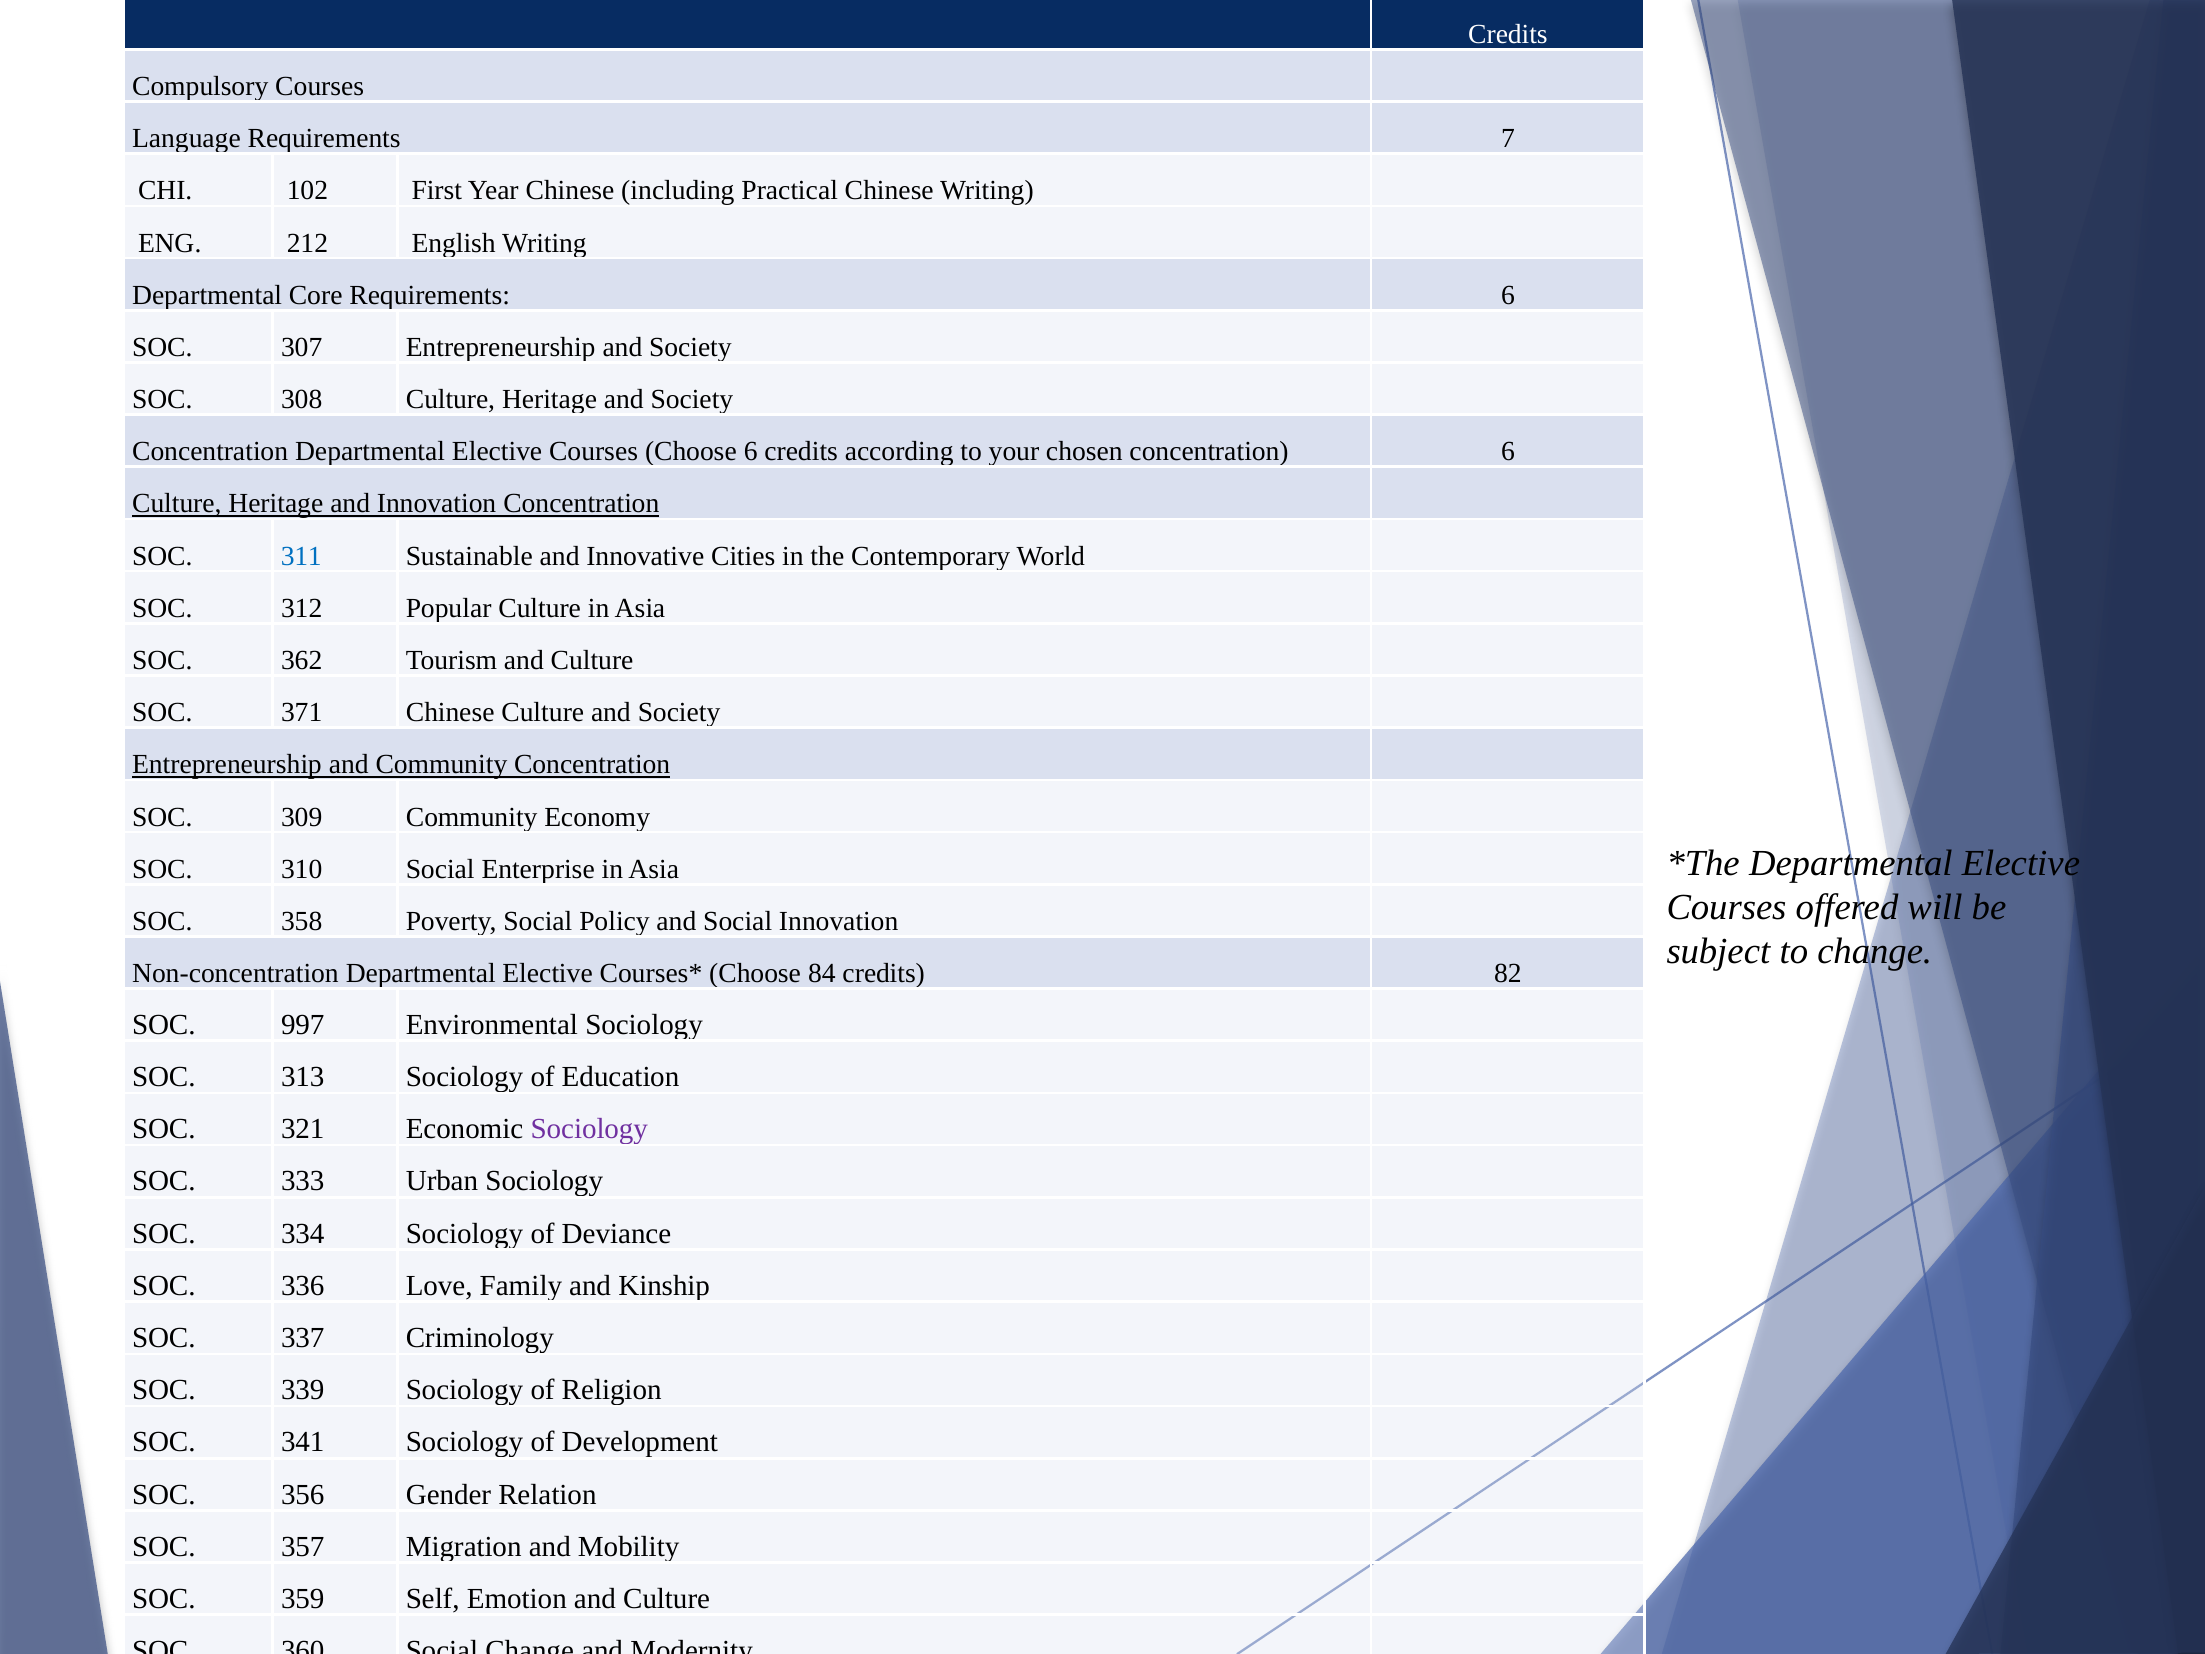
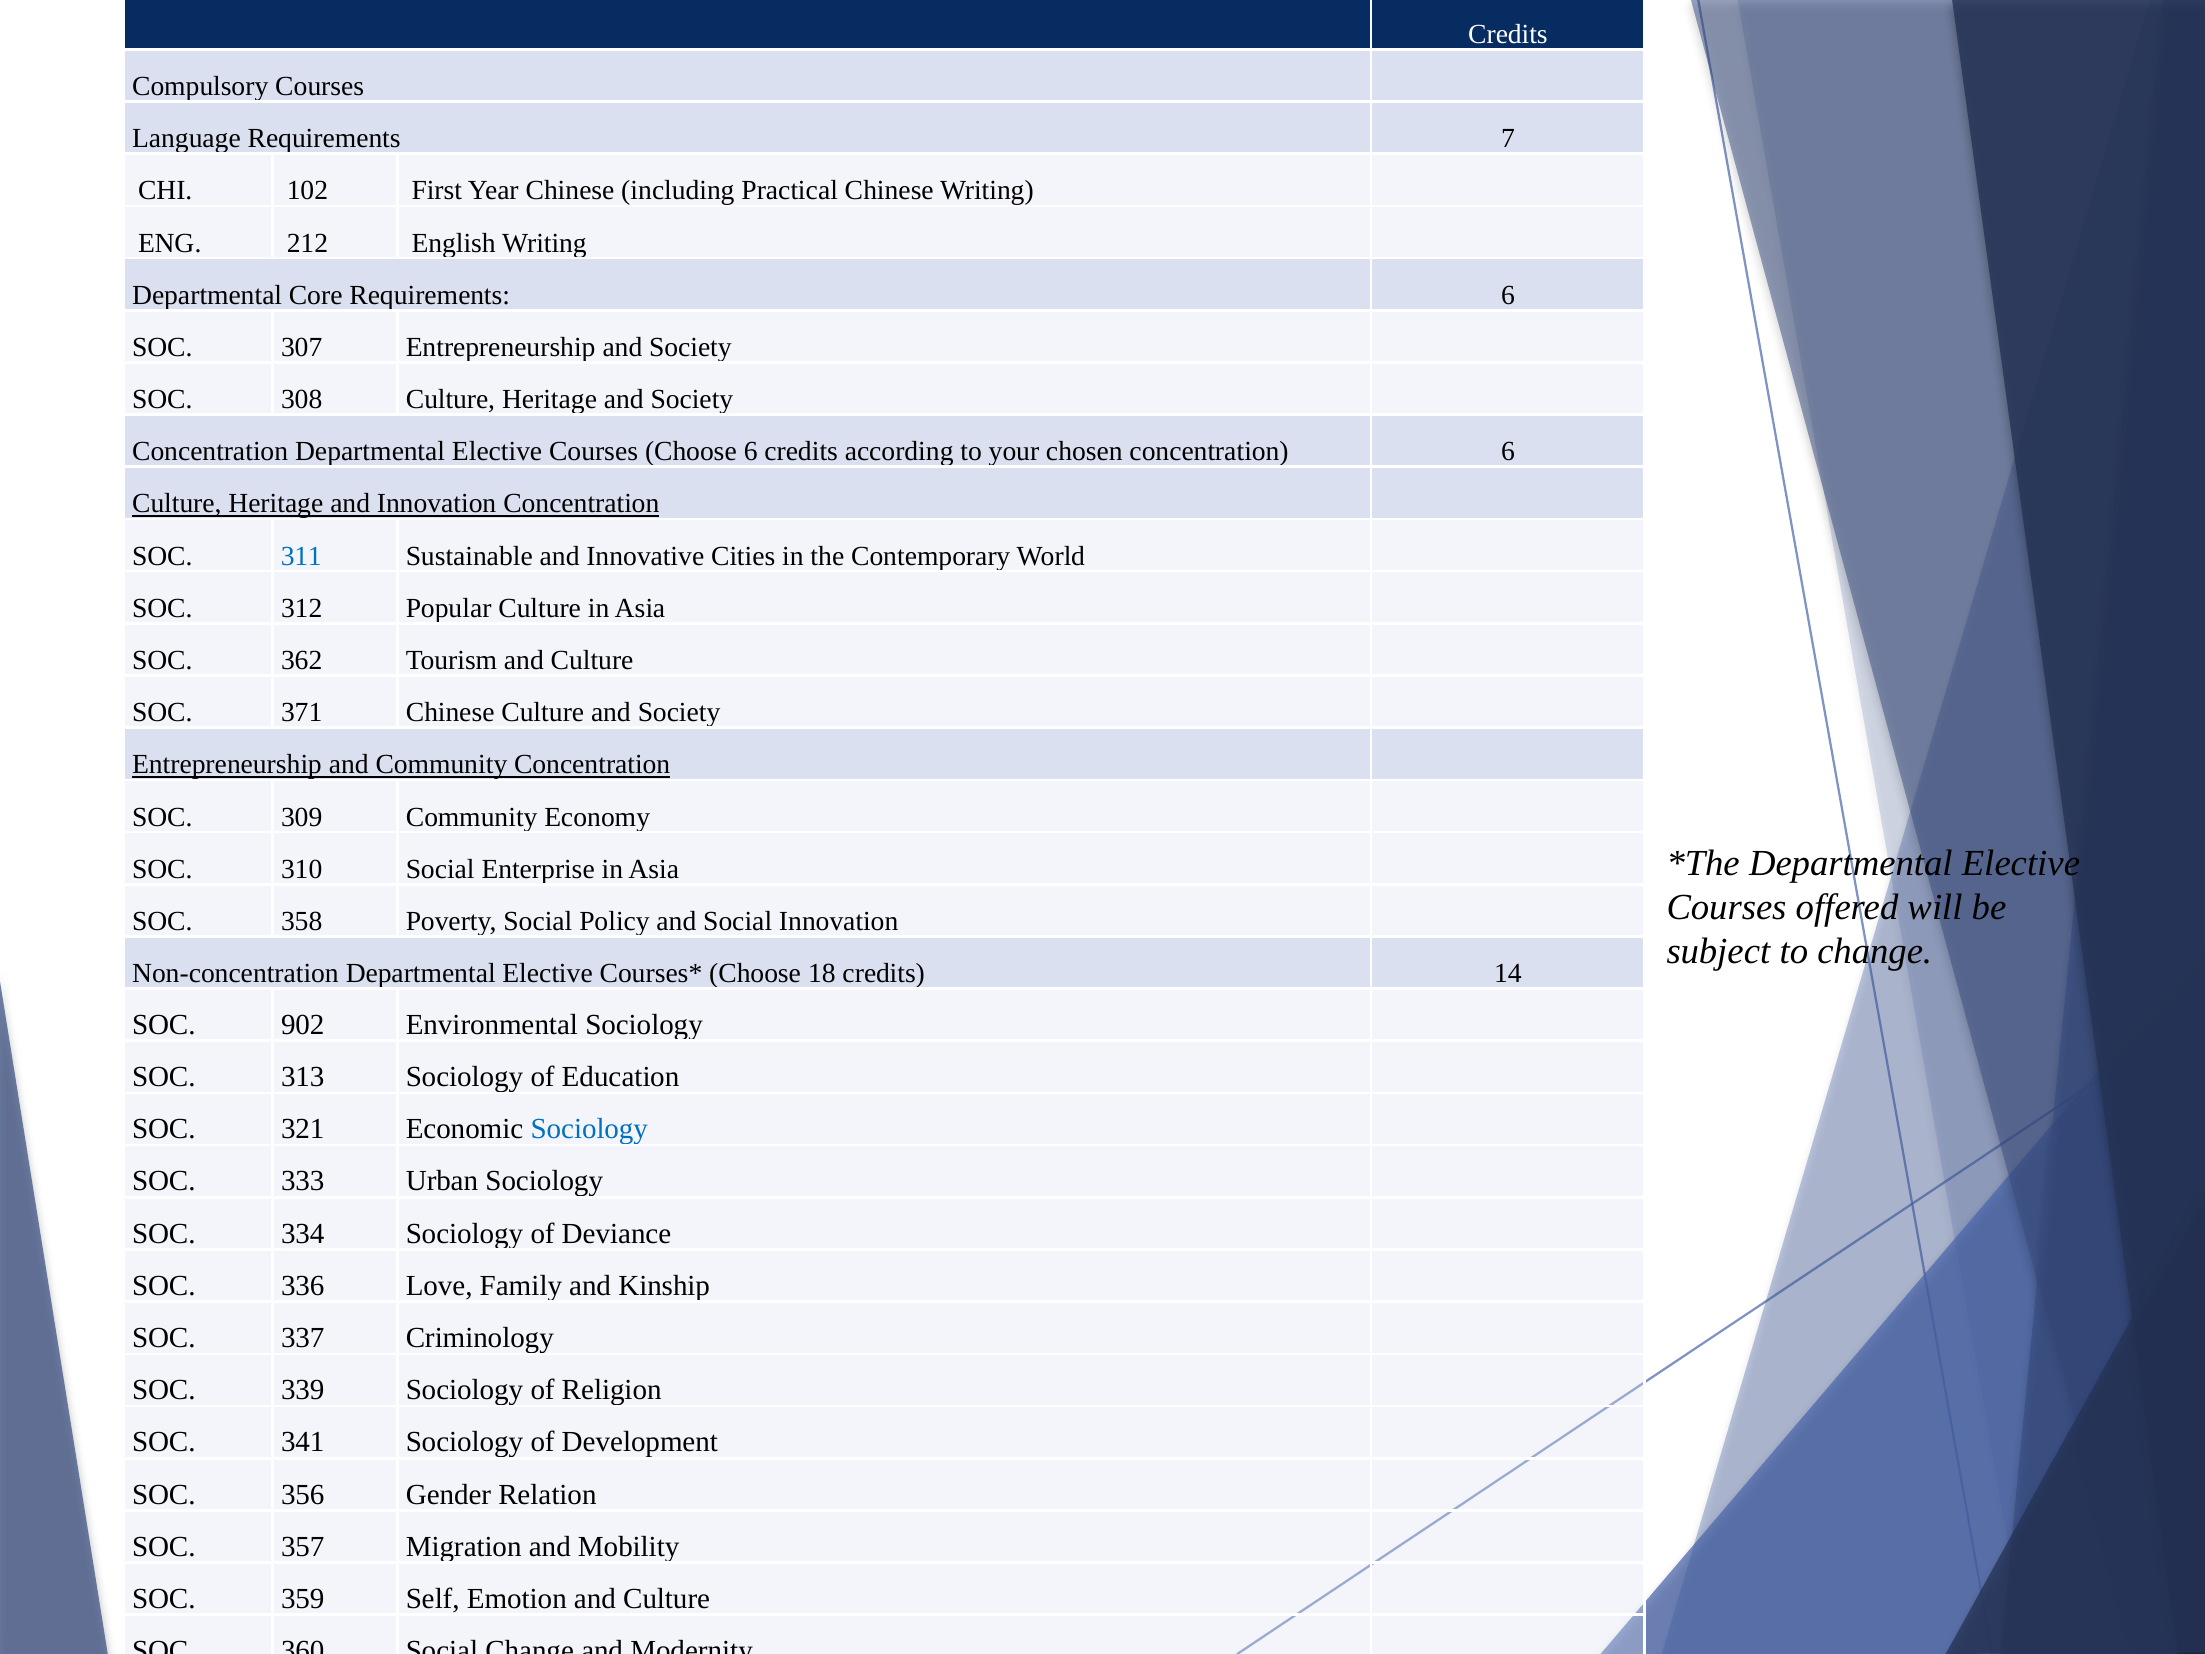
84: 84 -> 18
82: 82 -> 14
997: 997 -> 902
Sociology at (589, 1129) colour: purple -> blue
